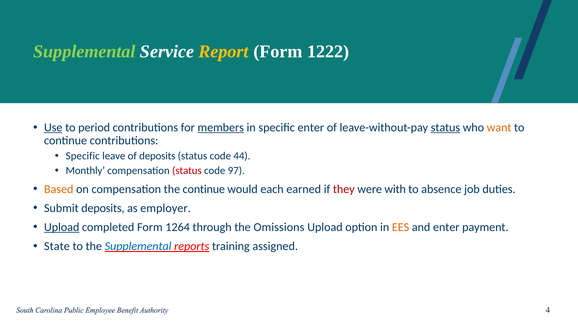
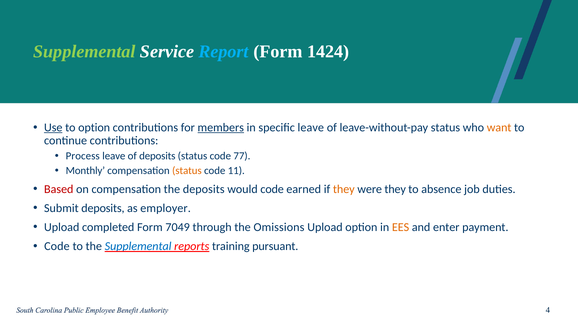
Report colour: yellow -> light blue
1222: 1222 -> 1424
to period: period -> option
specific enter: enter -> leave
status at (445, 128) underline: present -> none
Specific at (83, 156): Specific -> Process
44: 44 -> 77
status at (187, 171) colour: red -> orange
97: 97 -> 11
Based colour: orange -> red
the continue: continue -> deposits
would each: each -> code
they at (344, 189) colour: red -> orange
were with: with -> they
Upload at (62, 227) underline: present -> none
1264: 1264 -> 7049
State at (57, 246): State -> Code
assigned: assigned -> pursuant
